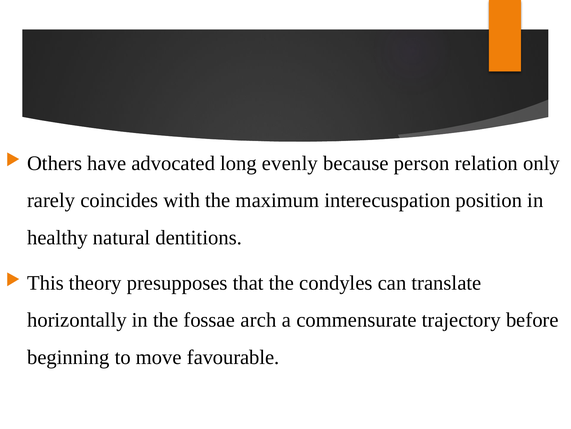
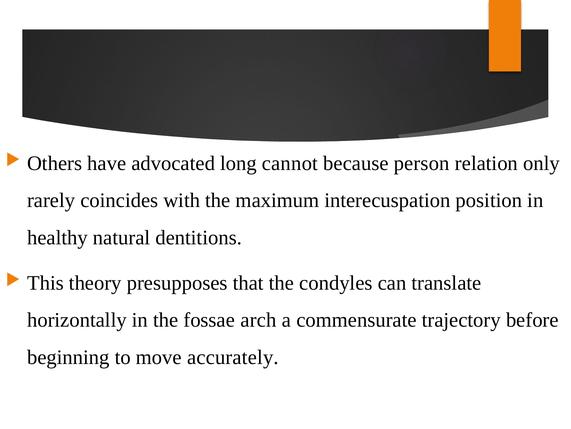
evenly: evenly -> cannot
favourable: favourable -> accurately
